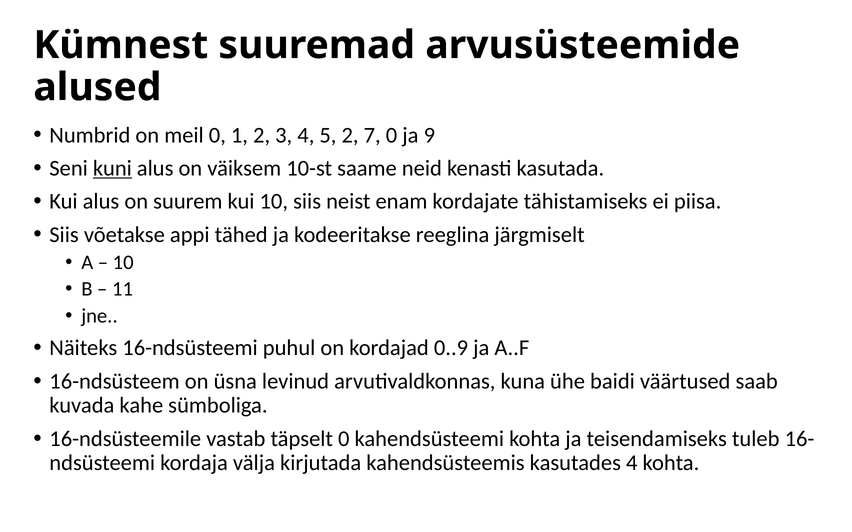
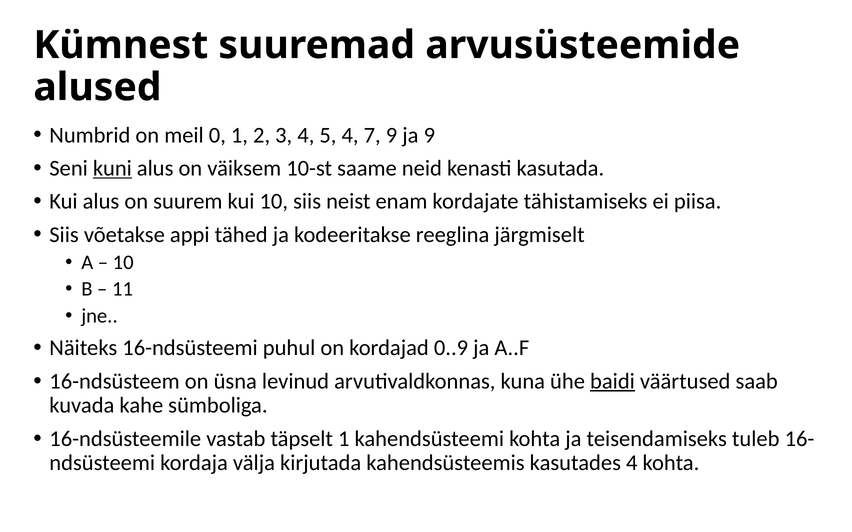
5 2: 2 -> 4
7 0: 0 -> 9
baidi underline: none -> present
täpselt 0: 0 -> 1
